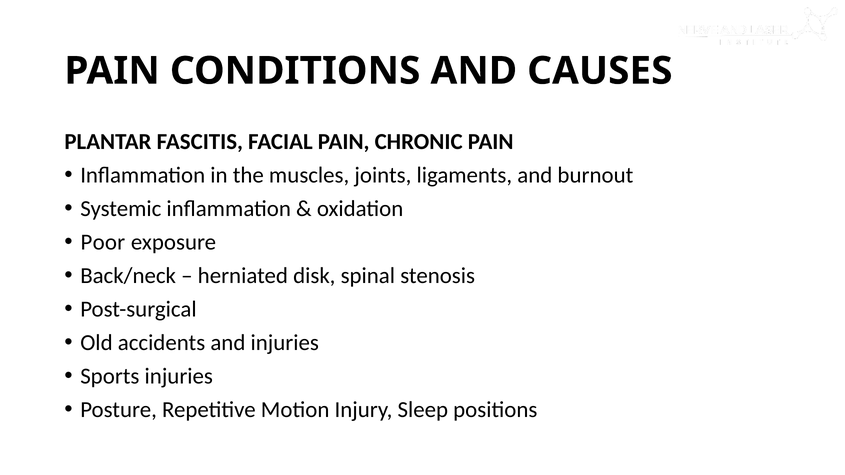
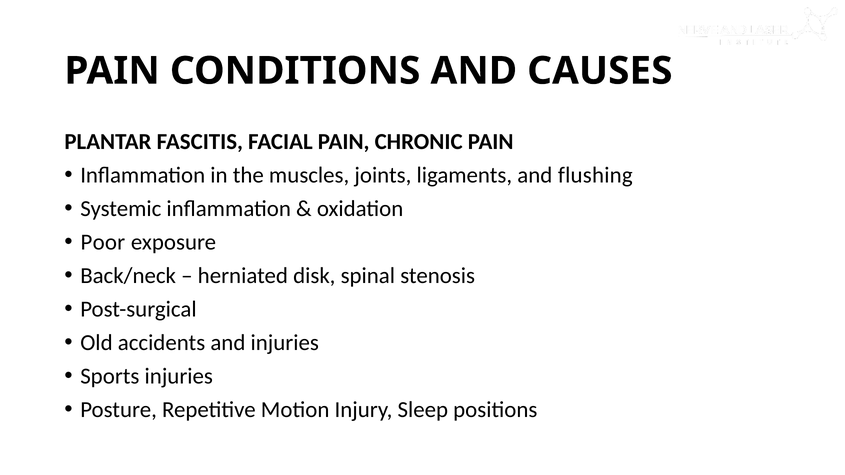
burnout: burnout -> flushing
